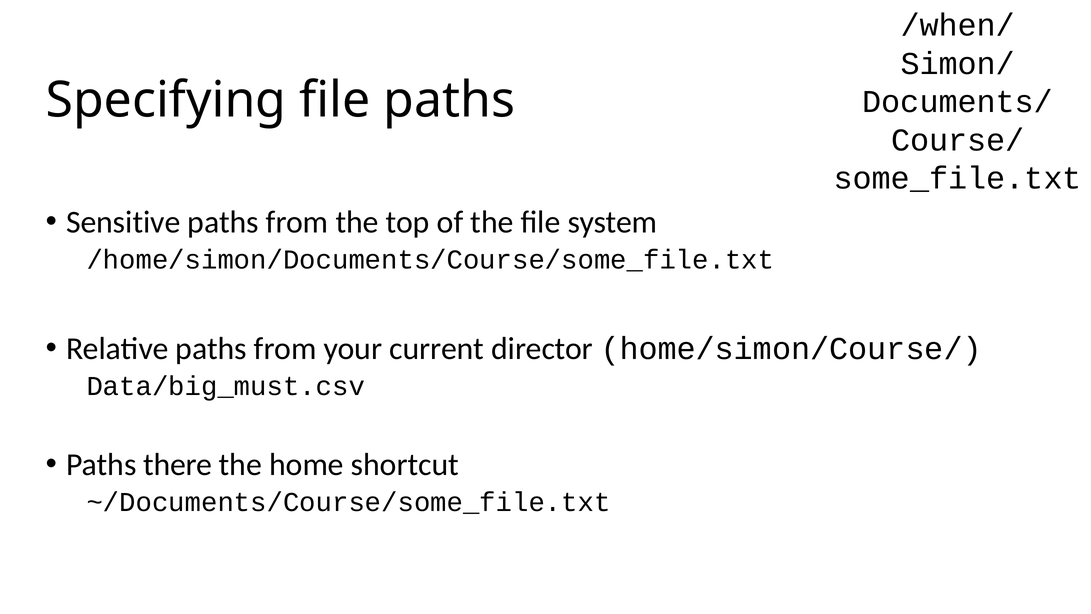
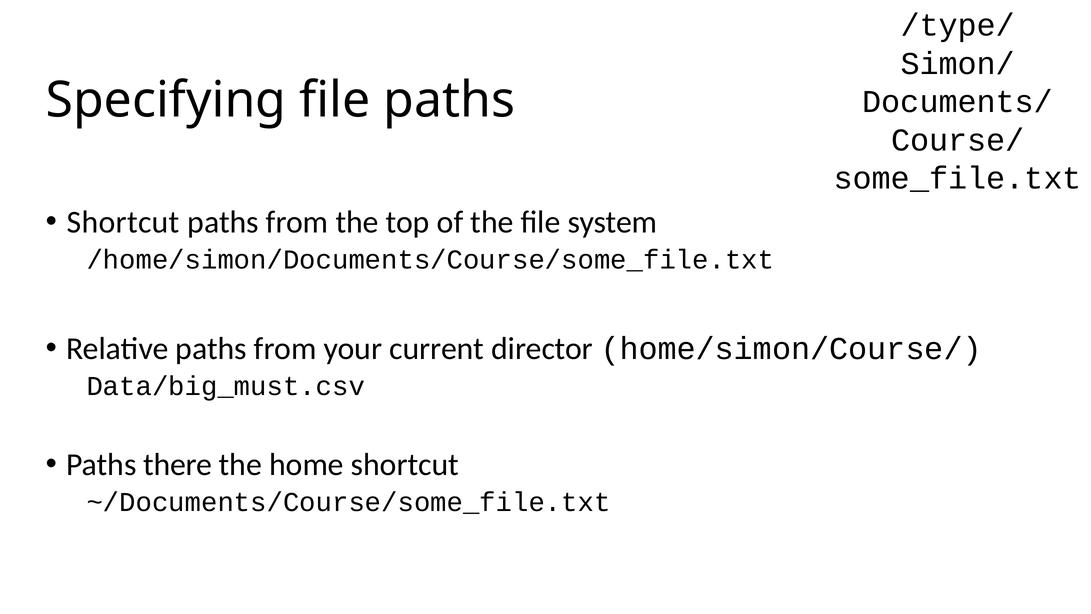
/when/: /when/ -> /type/
Sensitive at (123, 222): Sensitive -> Shortcut
